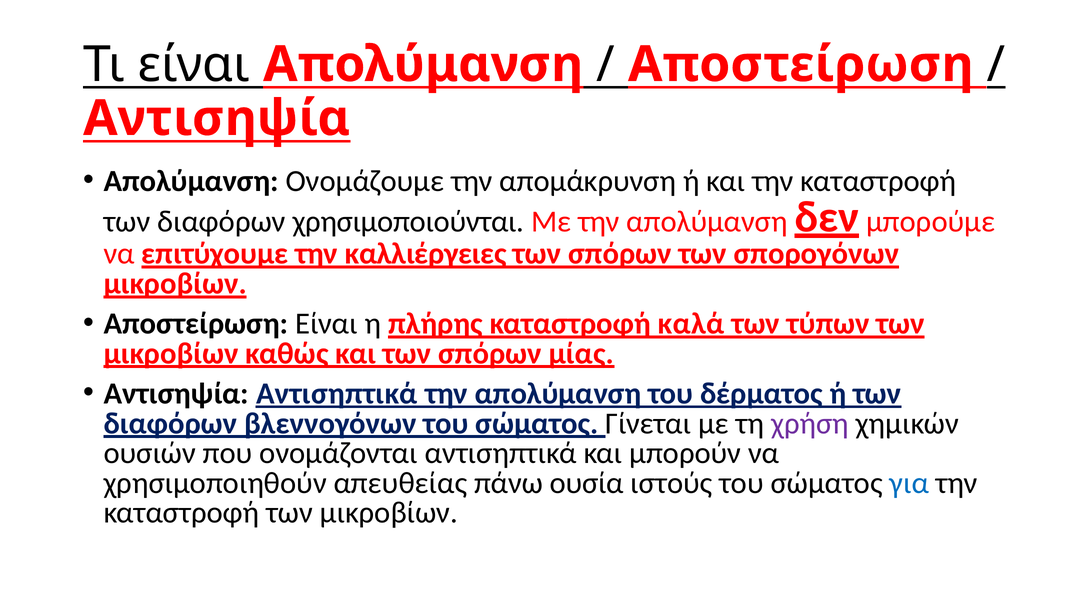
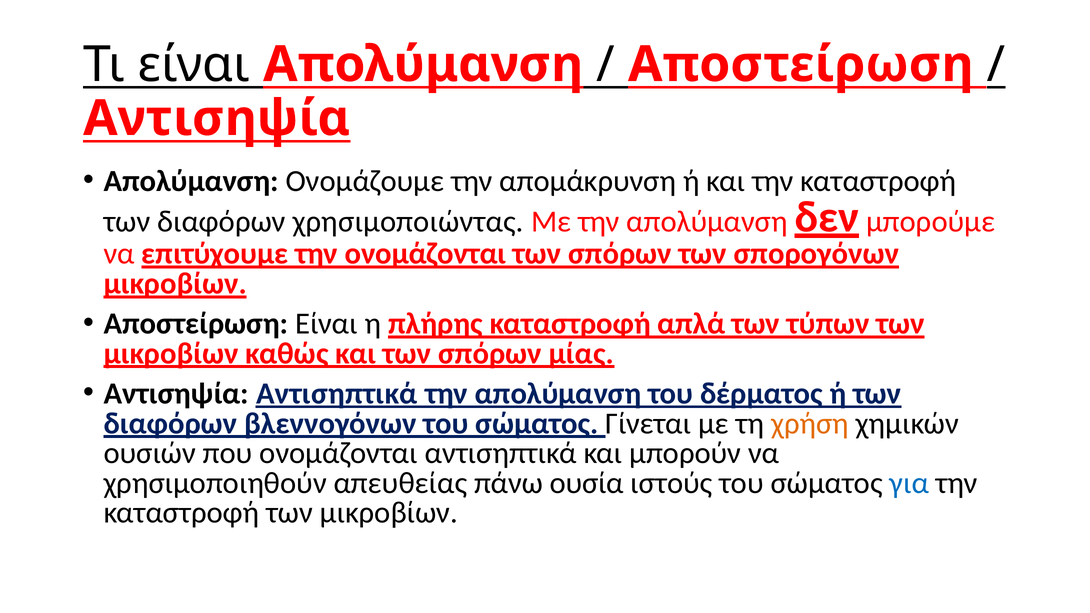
χρησιμοποιούνται: χρησιμοποιούνται -> χρησιμοποιώντας
την καλλιέργειες: καλλιέργειες -> ονομάζονται
καλά: καλά -> απλά
χρήση colour: purple -> orange
